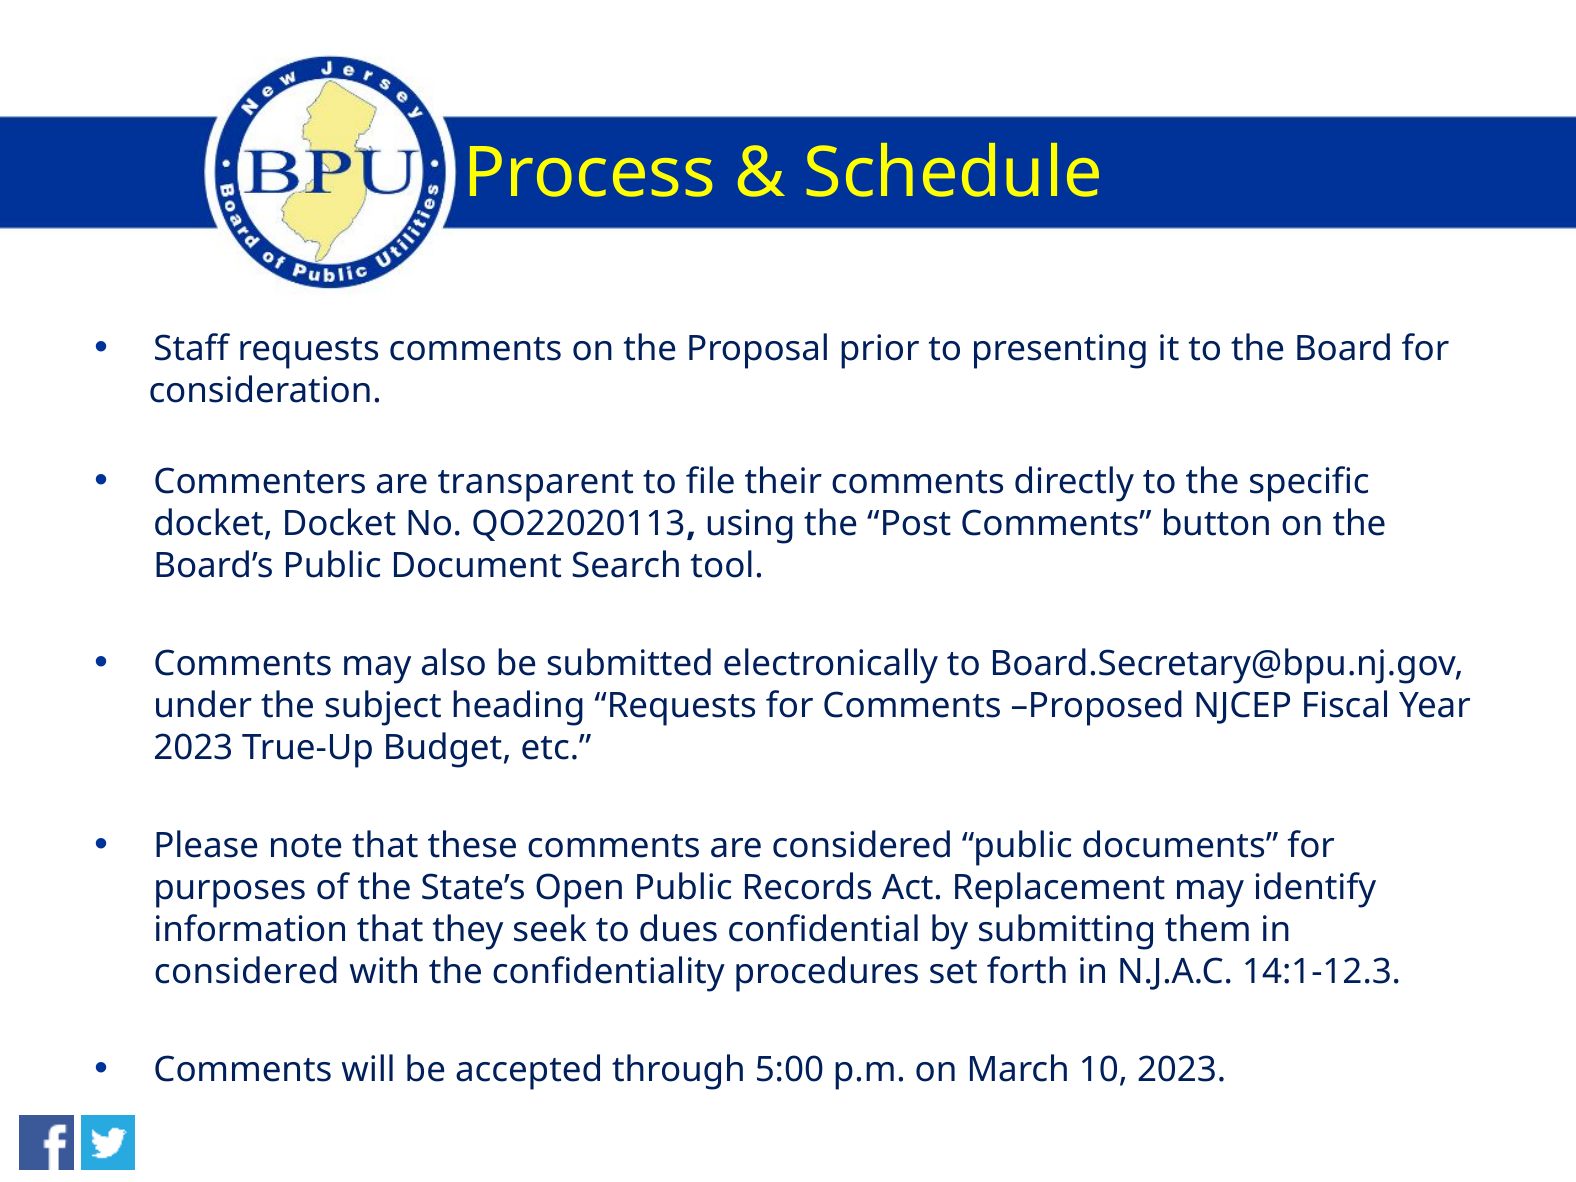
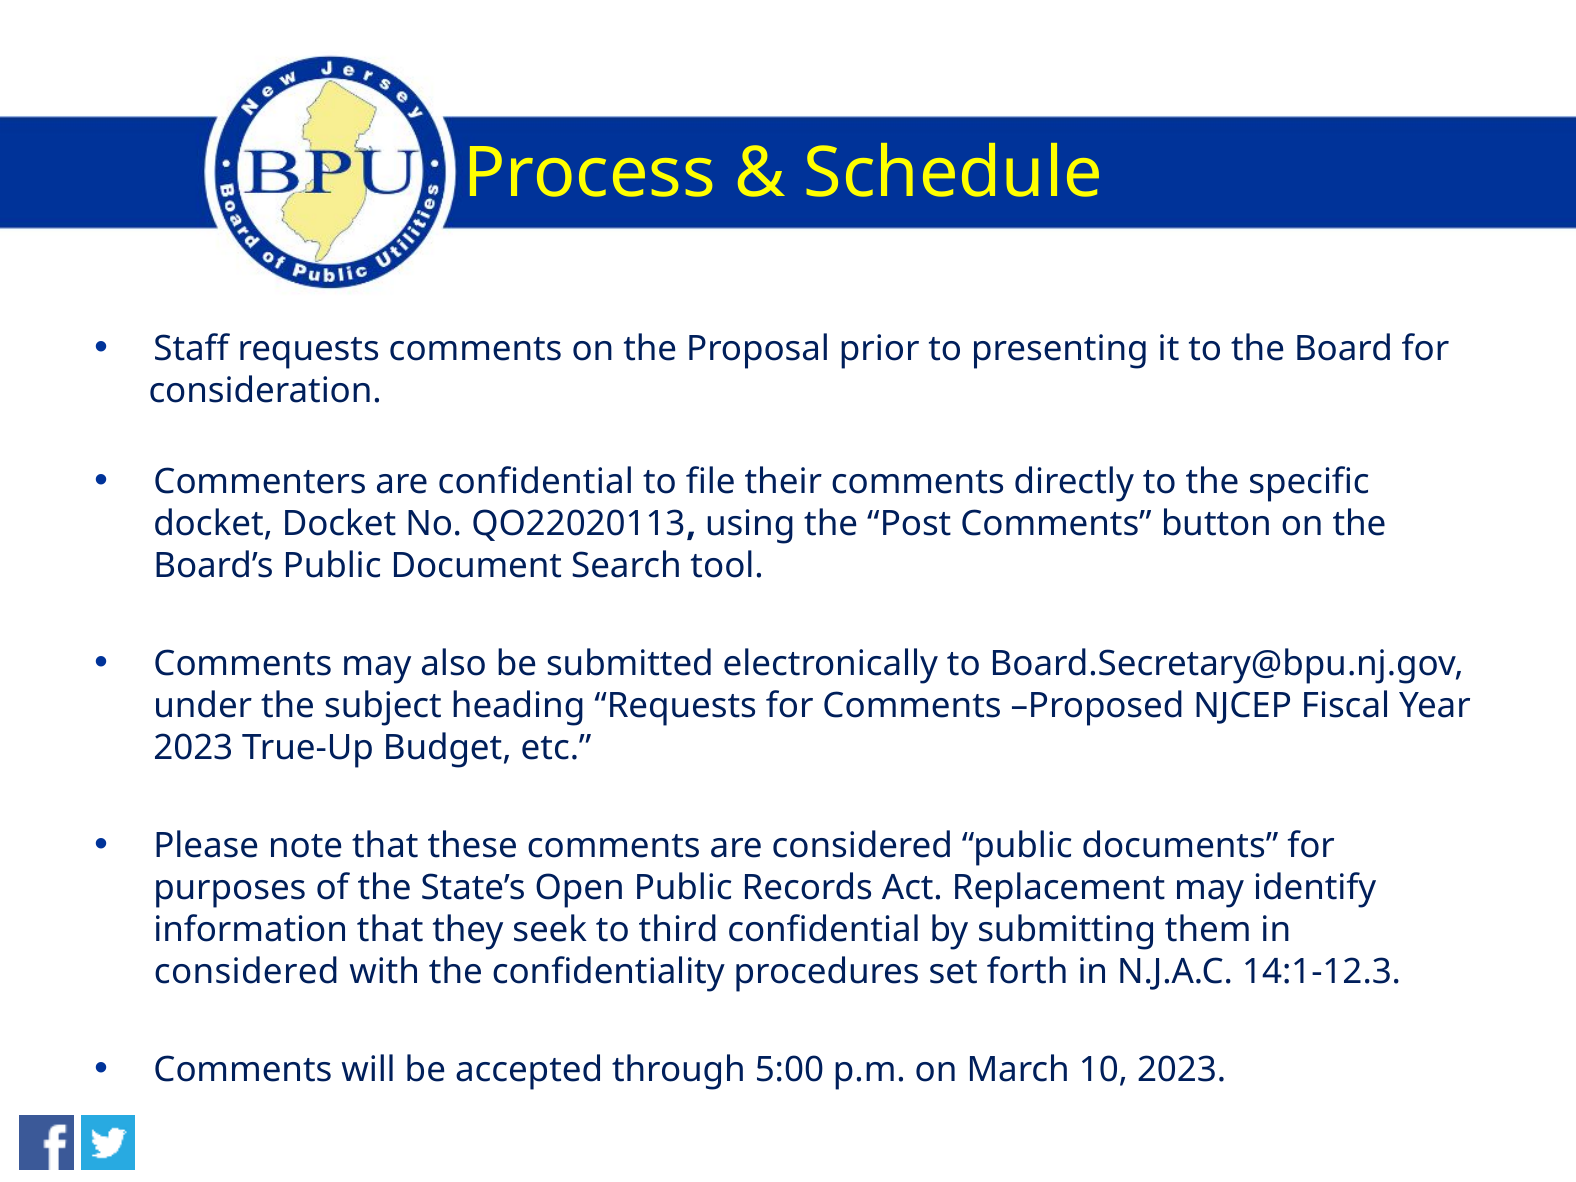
are transparent: transparent -> confidential
dues: dues -> third
